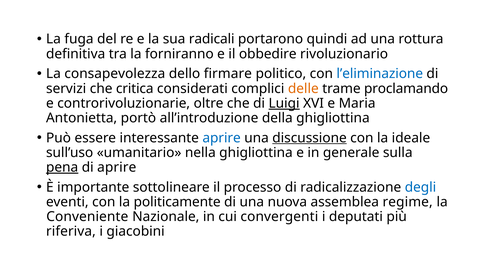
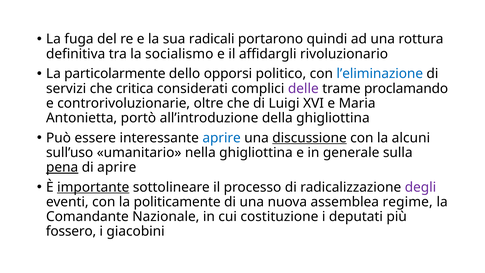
forniranno: forniranno -> socialismo
obbedire: obbedire -> affidargli
consapevolezza: consapevolezza -> particolarmente
firmare: firmare -> opporsi
delle colour: orange -> purple
Luigi underline: present -> none
ideale: ideale -> alcuni
importante underline: none -> present
degli colour: blue -> purple
Conveniente: Conveniente -> Comandante
convergenti: convergenti -> costituzione
riferiva: riferiva -> fossero
